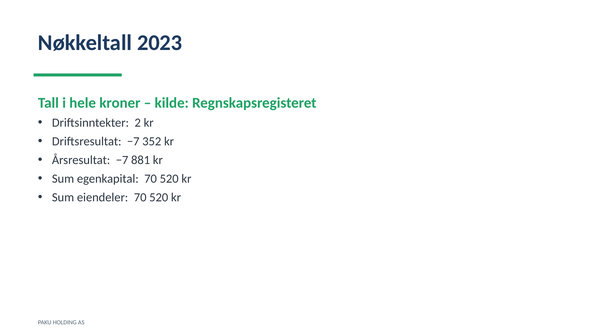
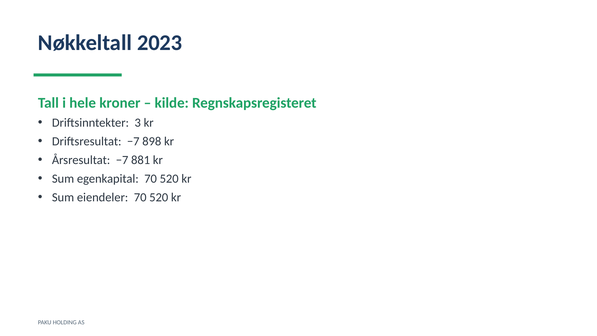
2: 2 -> 3
352: 352 -> 898
